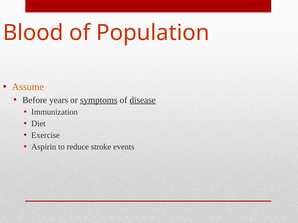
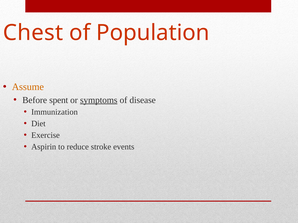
Blood: Blood -> Chest
years: years -> spent
disease underline: present -> none
